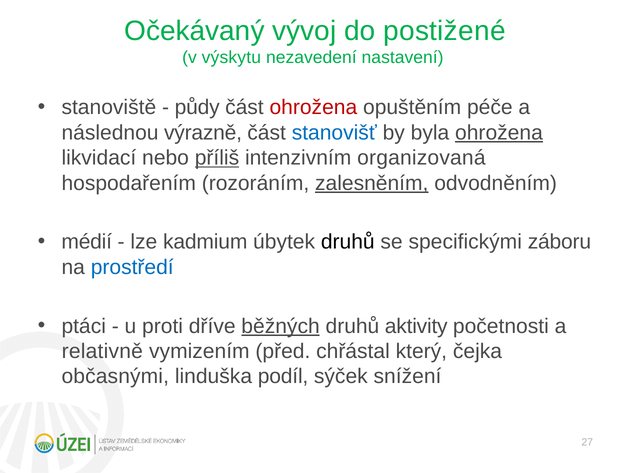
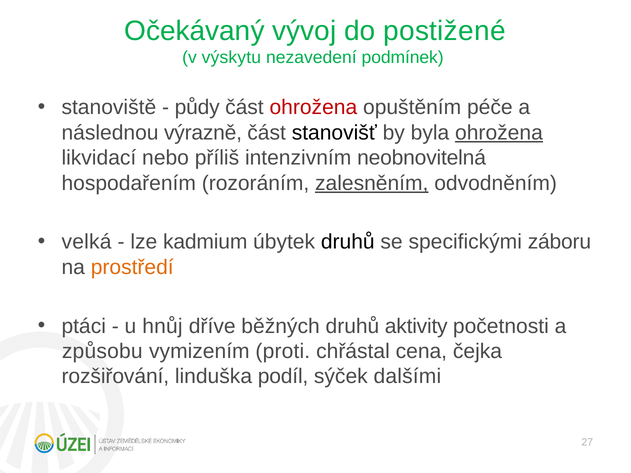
nastavení: nastavení -> podmínek
stanovišť colour: blue -> black
příliš underline: present -> none
organizovaná: organizovaná -> neobnovitelná
médií: médií -> velká
prostředí colour: blue -> orange
proti: proti -> hnůj
běžných underline: present -> none
relativně: relativně -> způsobu
před: před -> proti
který: který -> cena
občasnými: občasnými -> rozšiřování
snížení: snížení -> dalšími
